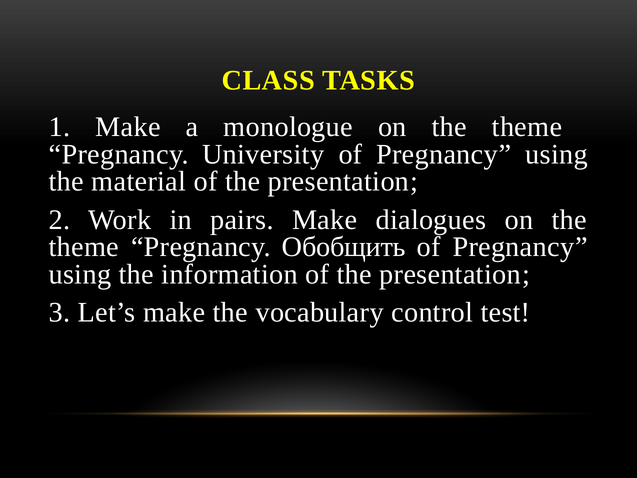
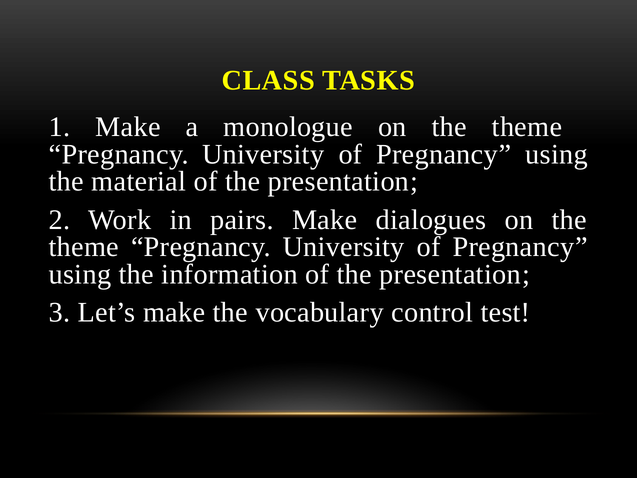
Обобщить at (344, 247): Обобщить -> University
